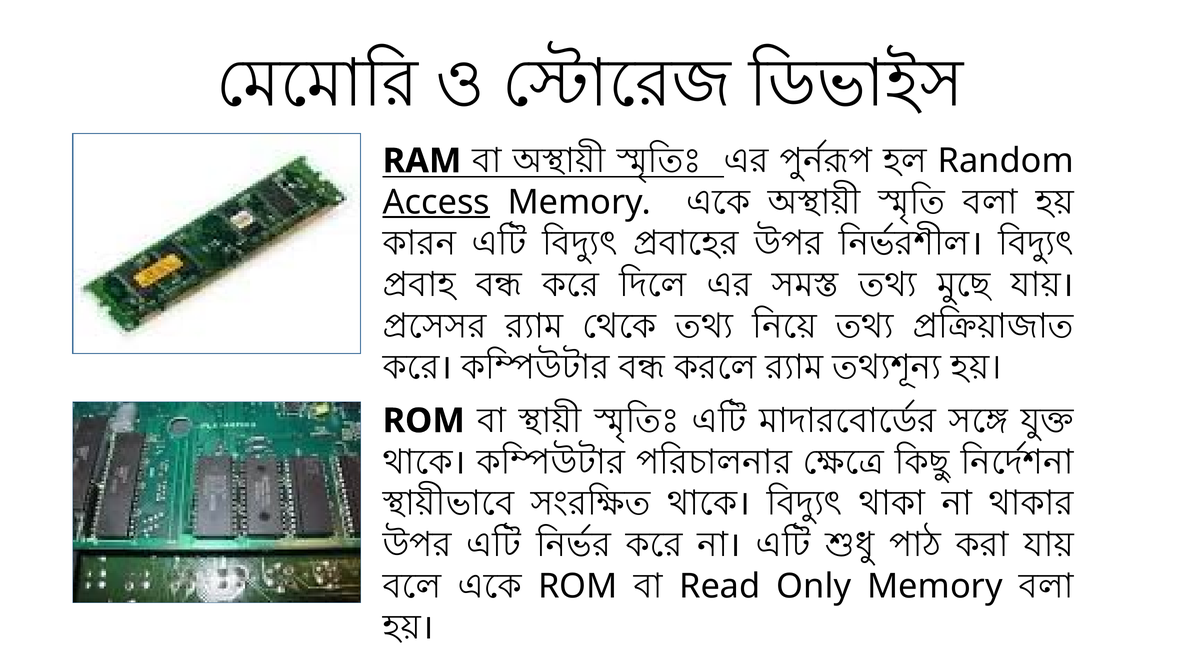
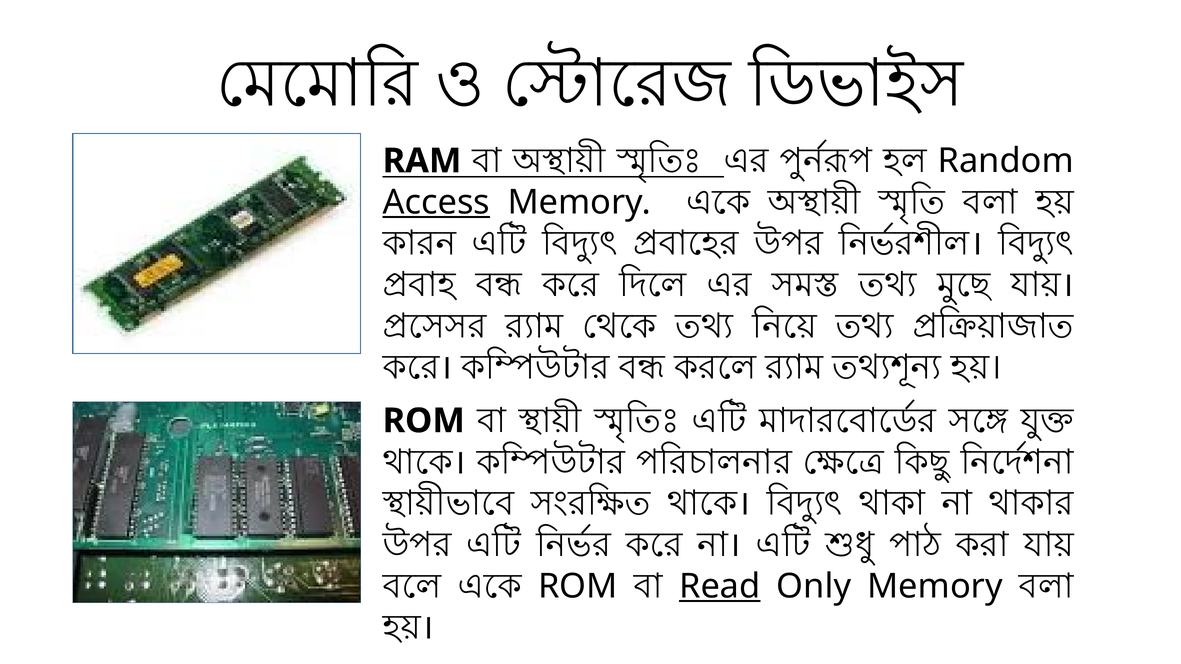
Read underline: none -> present
